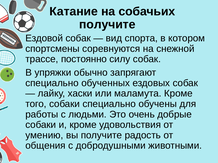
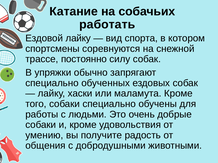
получите at (107, 25): получите -> работать
Ездовой собак: собак -> лайку
